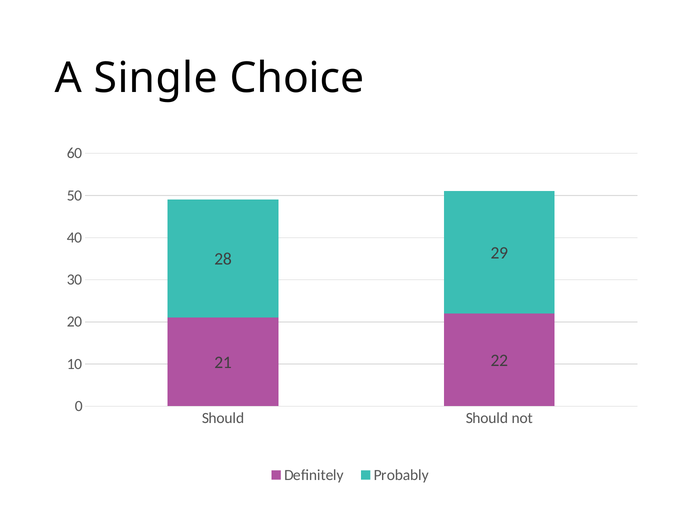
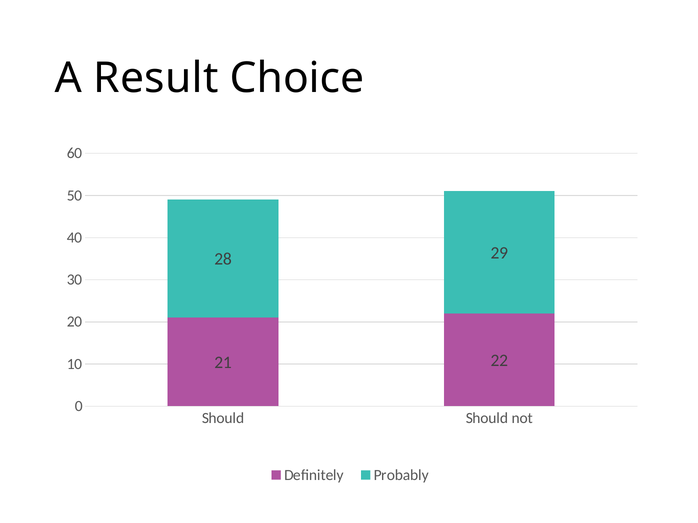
Single: Single -> Result
